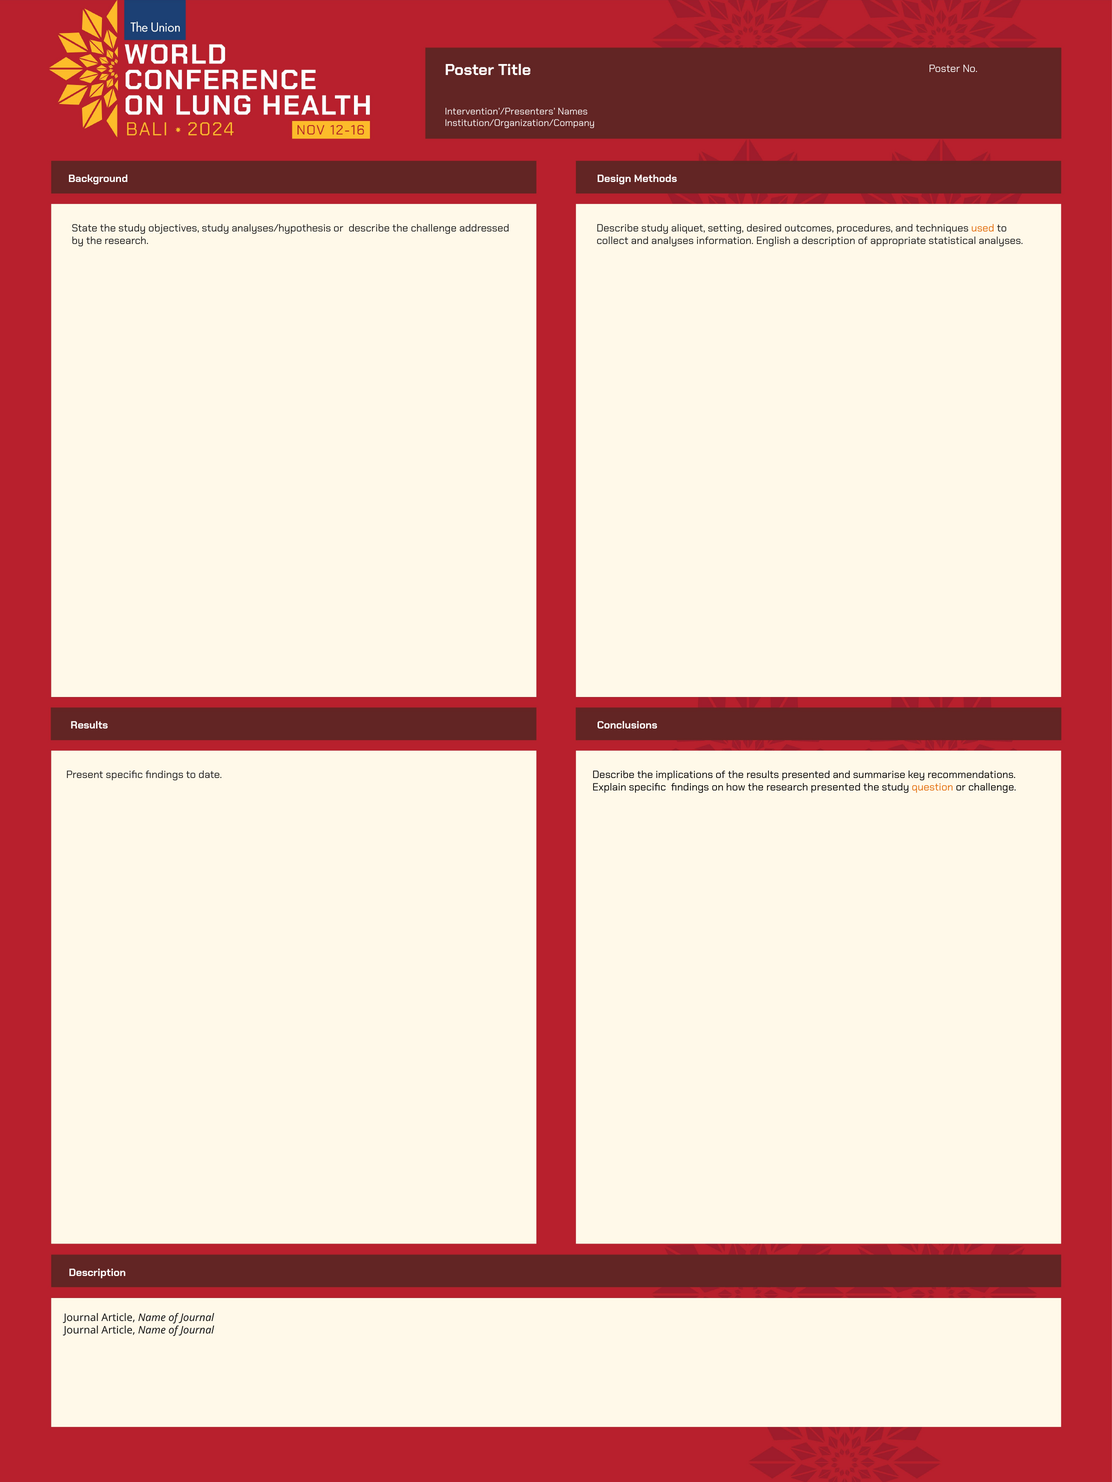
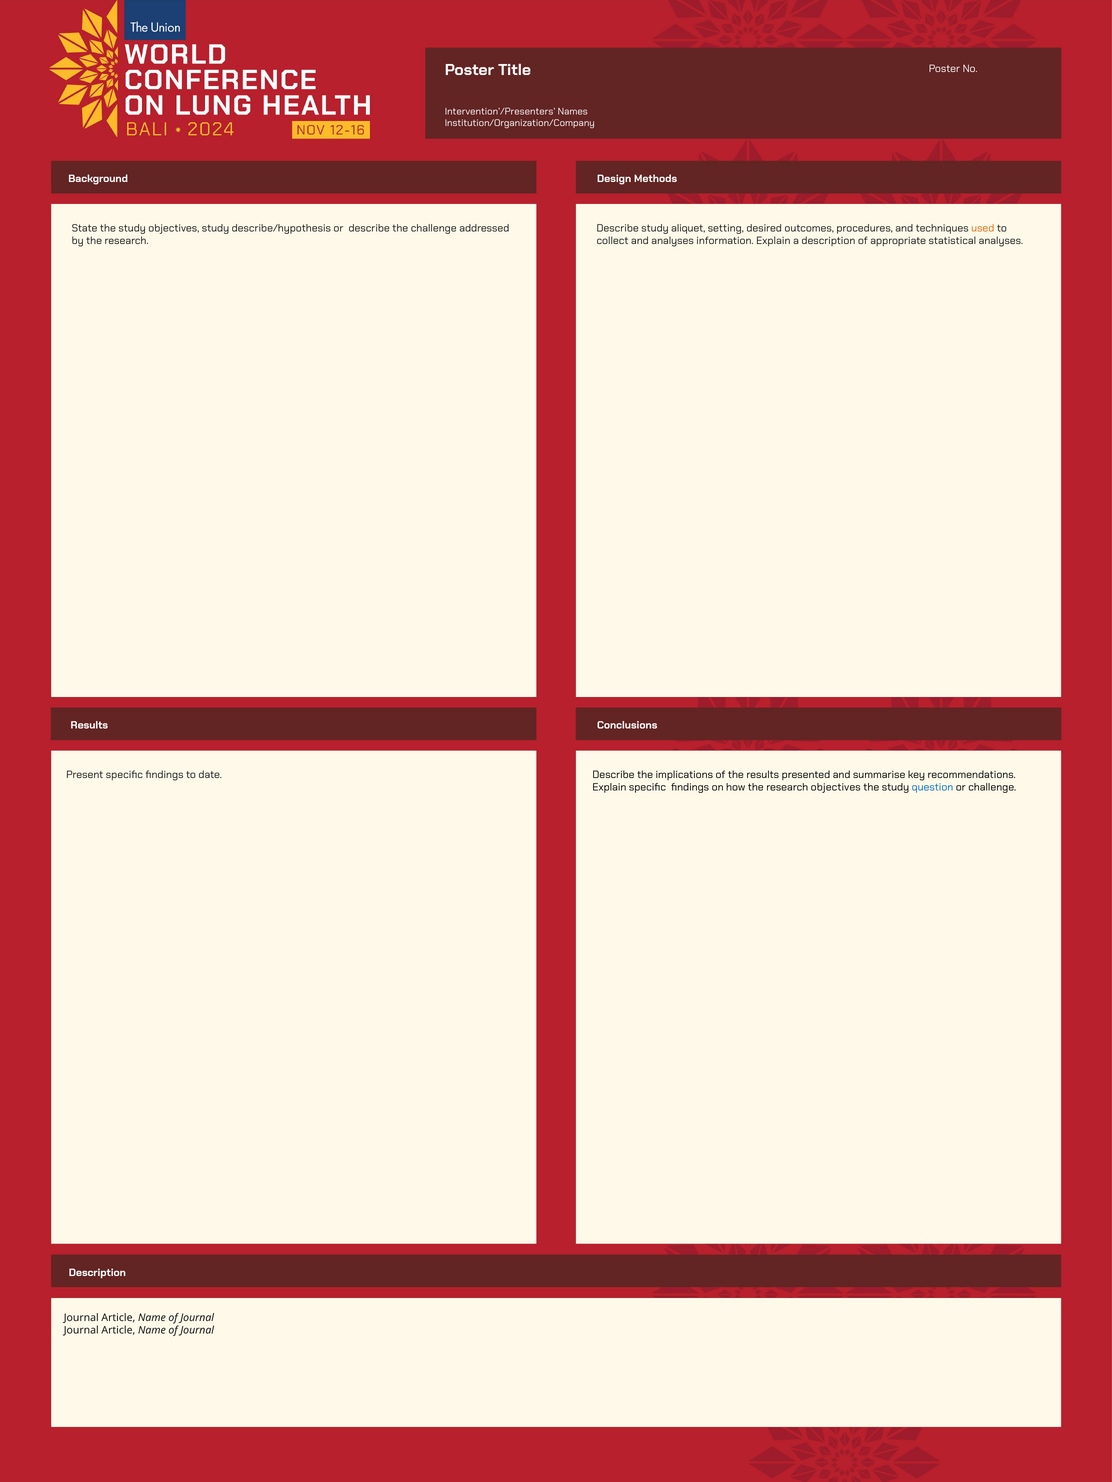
analyses/hypothesis: analyses/hypothesis -> describe/hypothesis
information English: English -> Explain
research presented: presented -> objectives
question colour: orange -> blue
